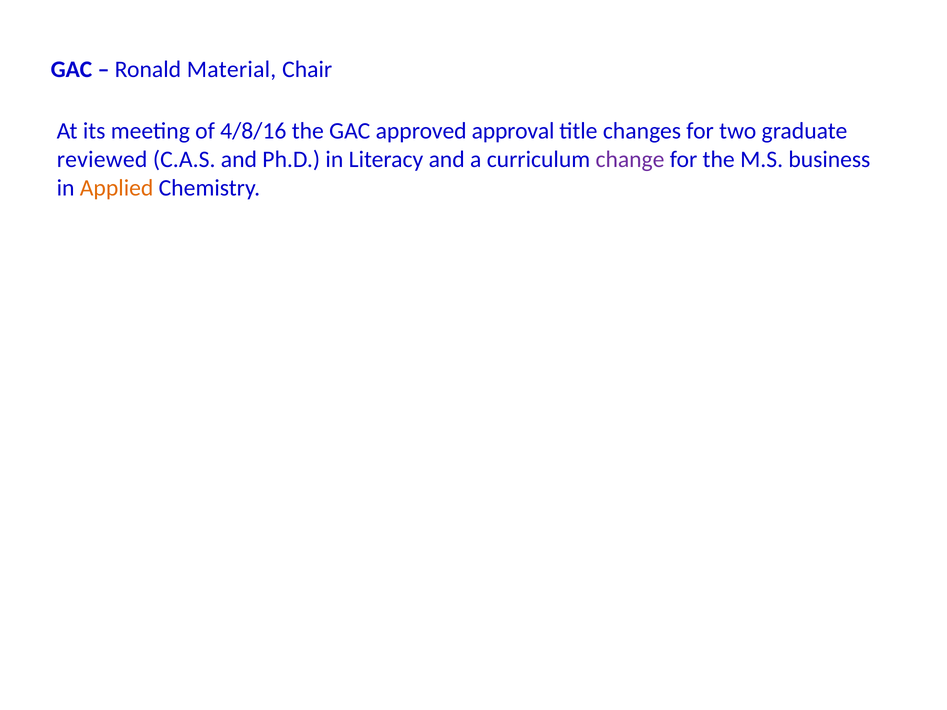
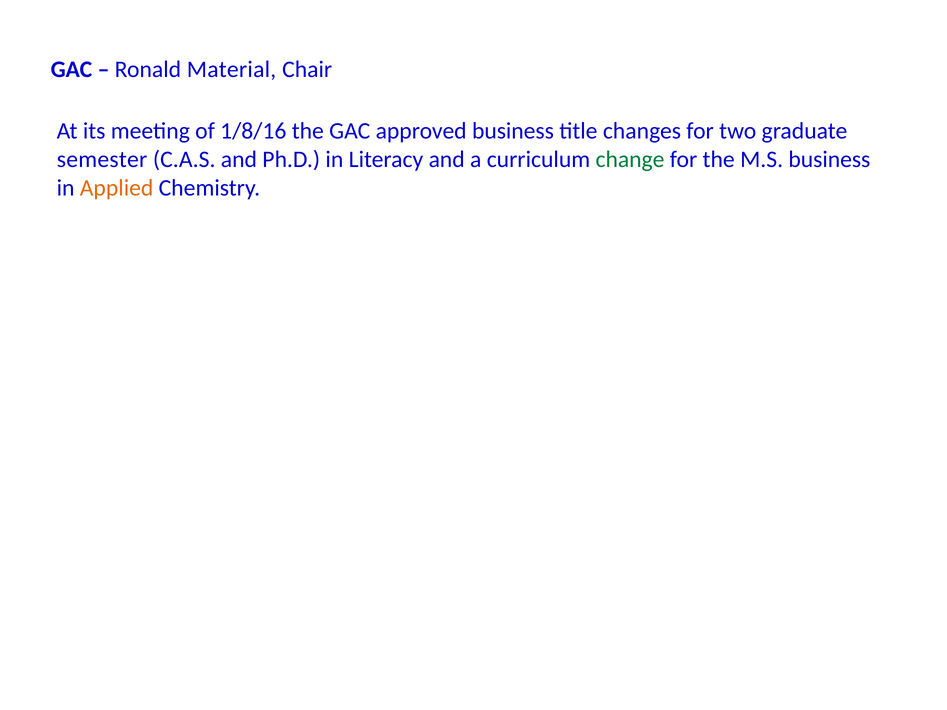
4/8/16: 4/8/16 -> 1/8/16
approved approval: approval -> business
reviewed: reviewed -> semester
change colour: purple -> green
